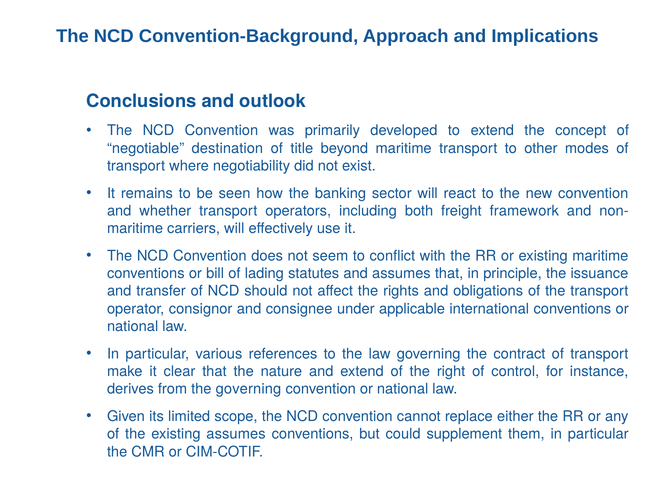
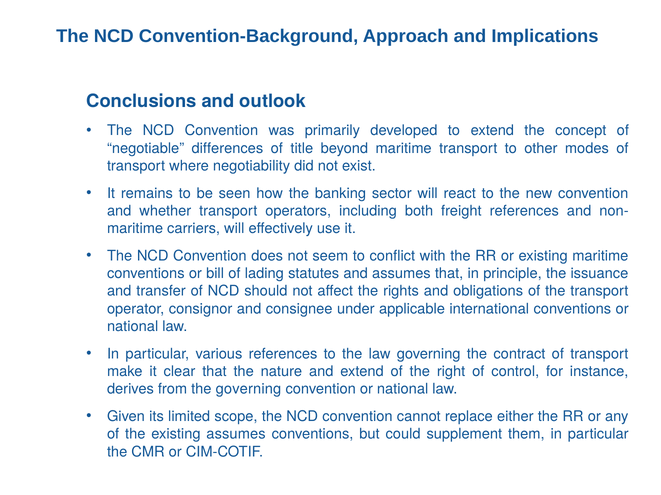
destination: destination -> differences
freight framework: framework -> references
